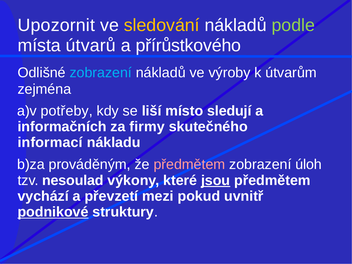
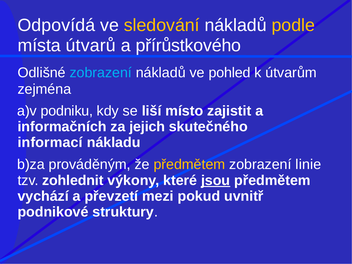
Upozornit: Upozornit -> Odpovídá
podle colour: light green -> yellow
výroby: výroby -> pohled
potřeby: potřeby -> podniku
sledují: sledují -> zajistit
firmy: firmy -> jejich
předmětem at (189, 165) colour: pink -> yellow
úloh: úloh -> linie
nesoulad: nesoulad -> zohlednit
podnikové underline: present -> none
